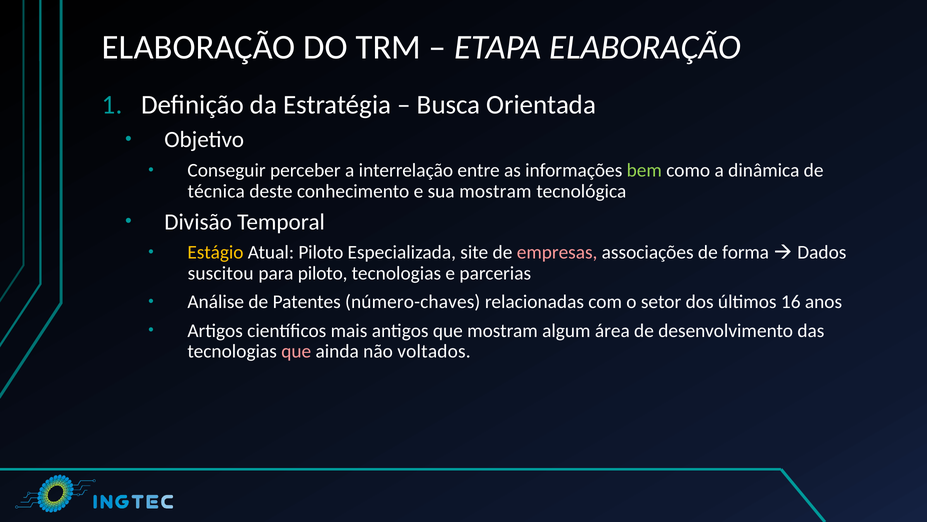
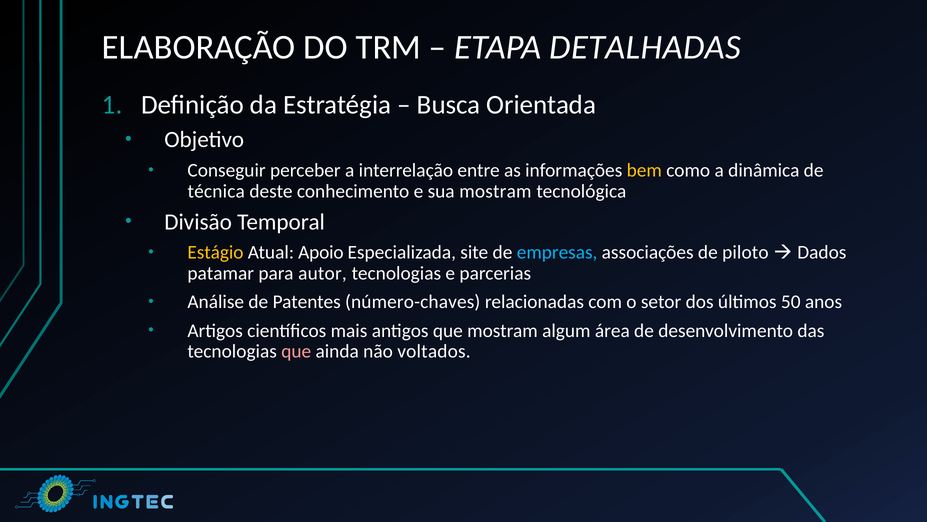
ETAPA ELABORAÇÃO: ELABORAÇÃO -> DETALHADAS
bem colour: light green -> yellow
Atual Piloto: Piloto -> Apoio
empresas colour: pink -> light blue
forma: forma -> piloto
suscitou: suscitou -> patamar
para piloto: piloto -> autor
16: 16 -> 50
